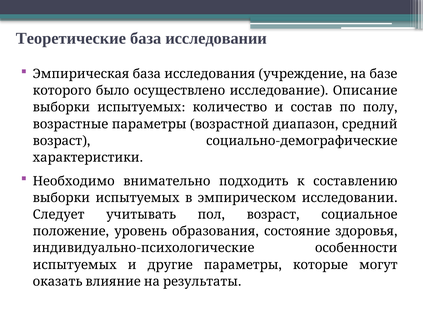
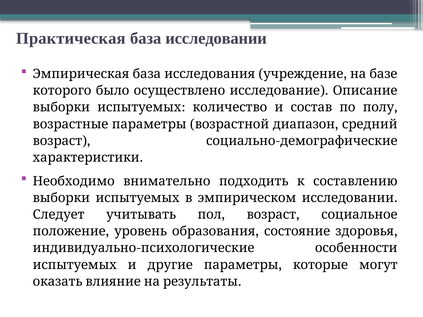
Теоретические: Теоретические -> Практическая
